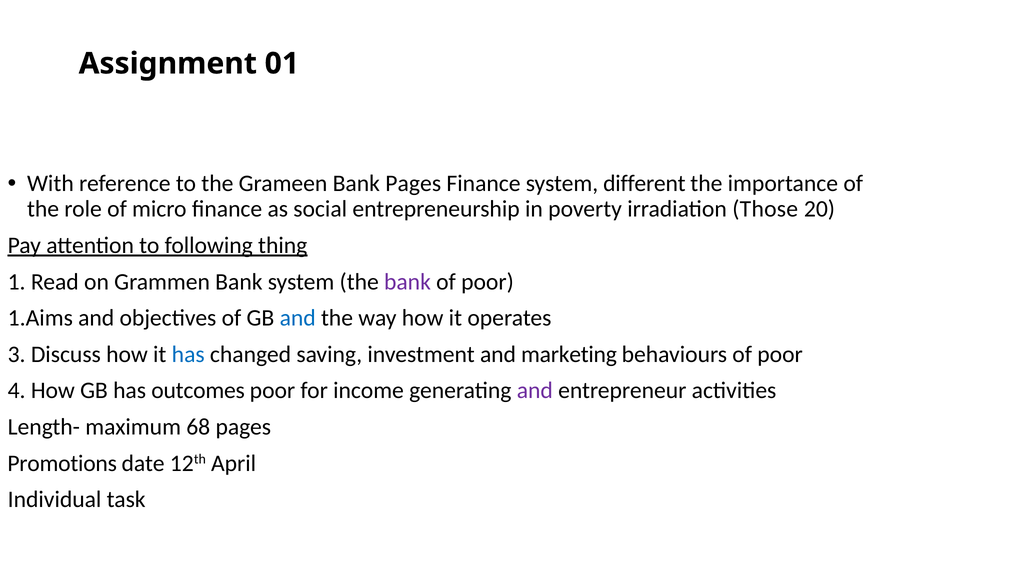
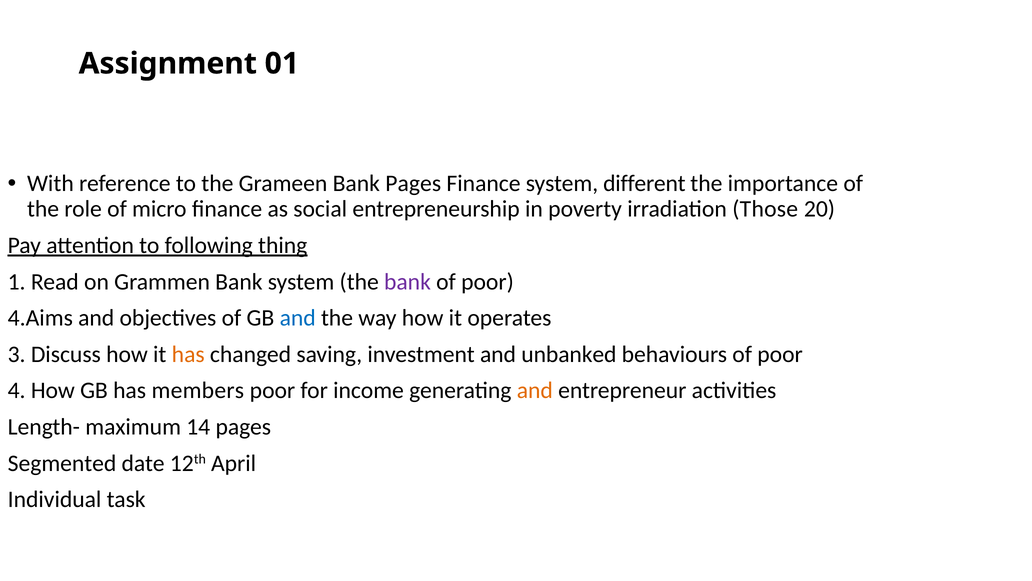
1.Aims: 1.Aims -> 4.Aims
has at (188, 354) colour: blue -> orange
marketing: marketing -> unbanked
outcomes: outcomes -> members
and at (535, 390) colour: purple -> orange
68: 68 -> 14
Promotions: Promotions -> Segmented
